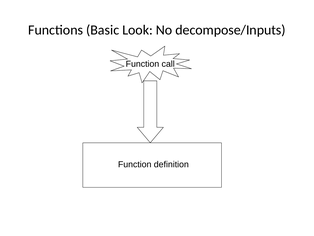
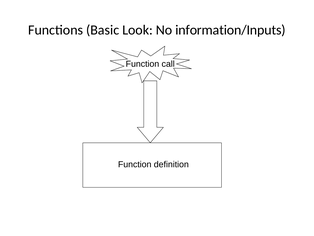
decompose/Inputs: decompose/Inputs -> information/Inputs
